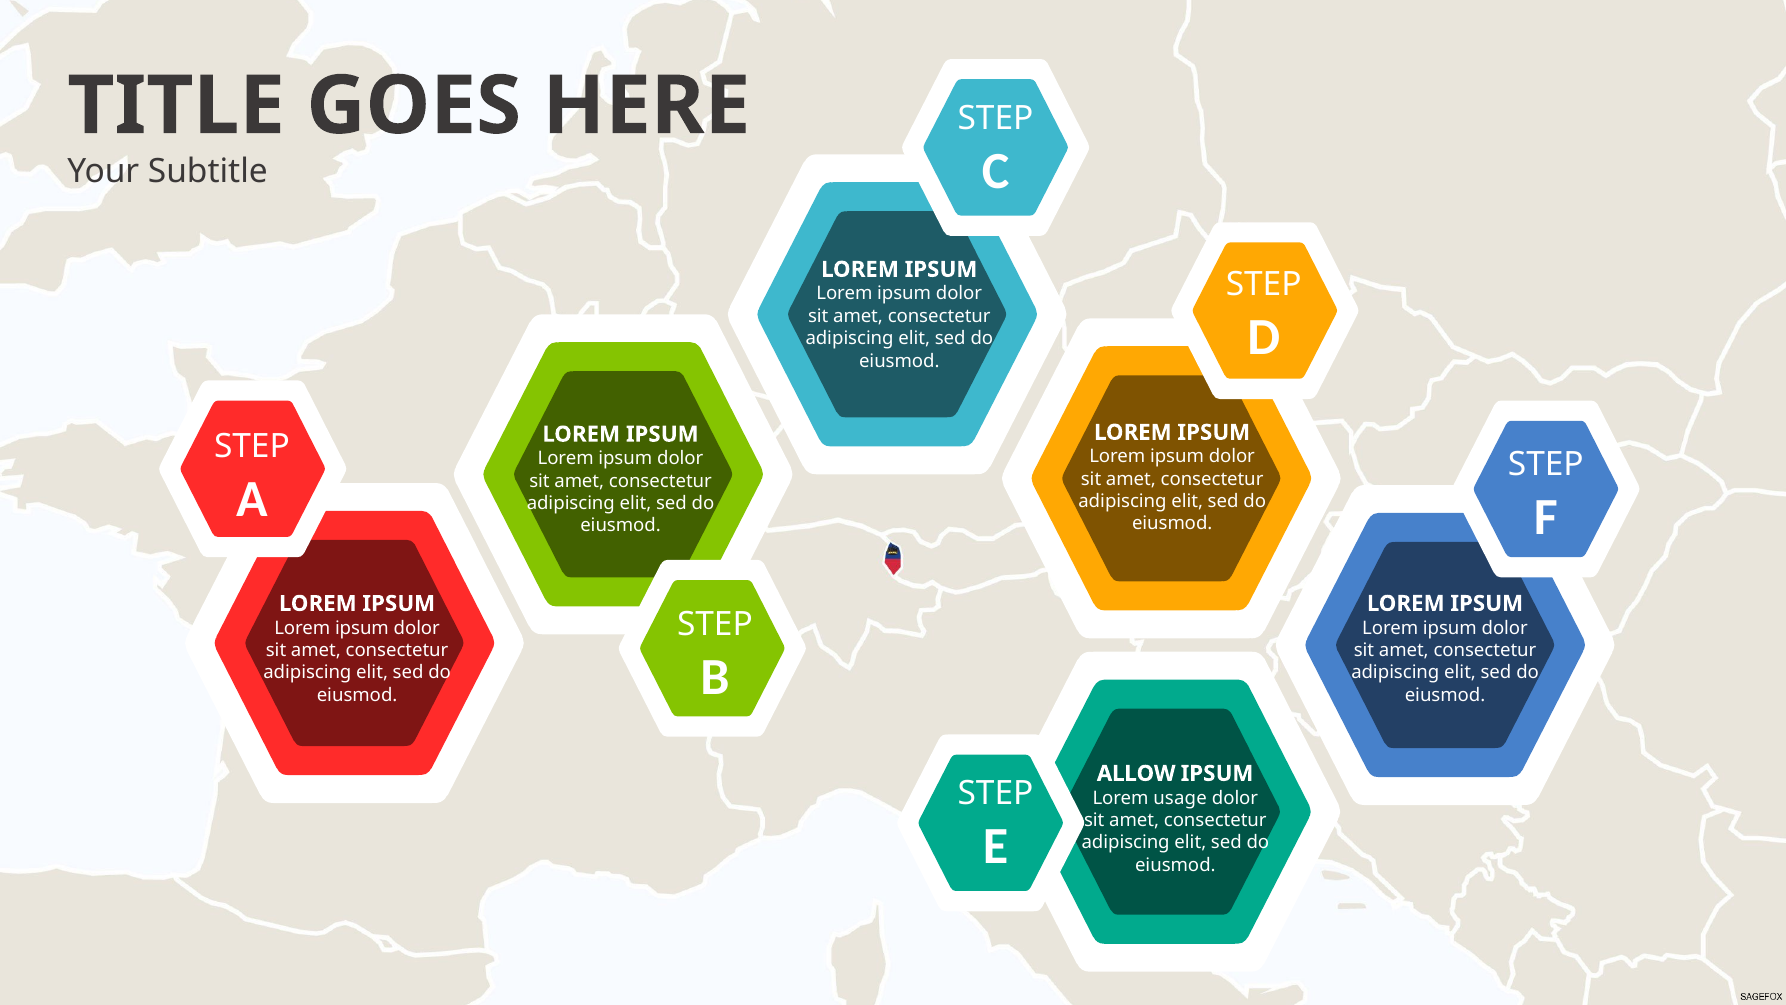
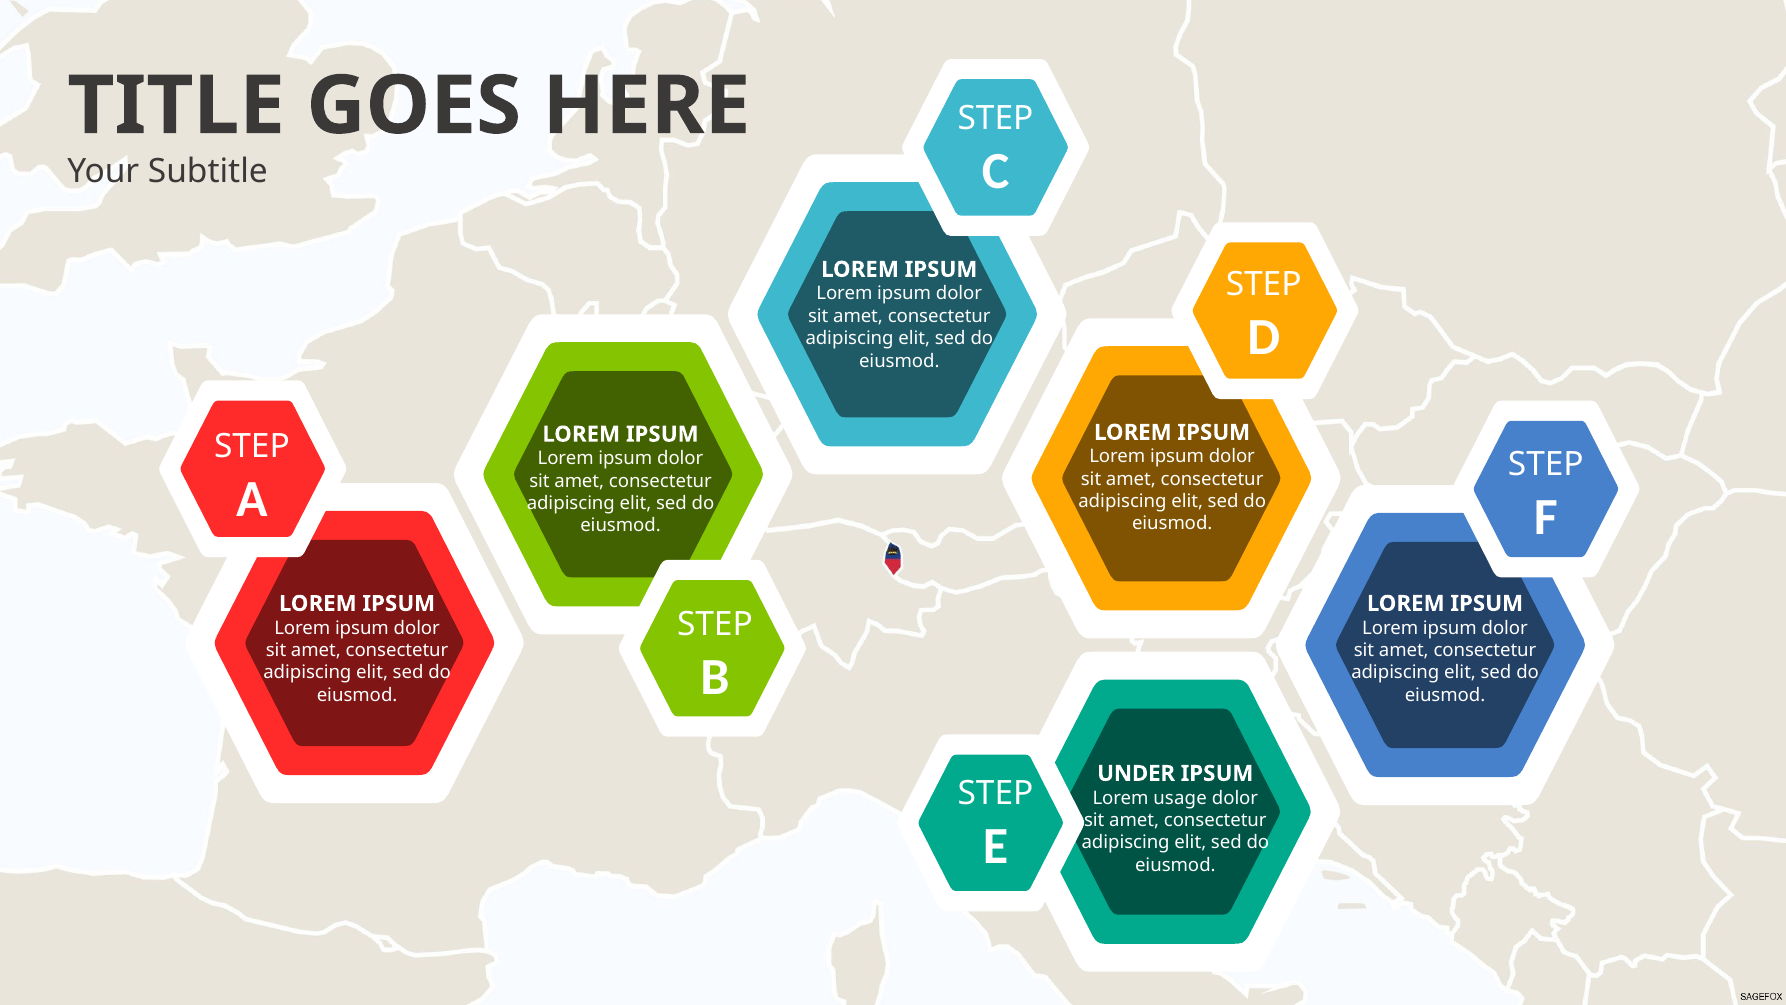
ALLOW: ALLOW -> UNDER
